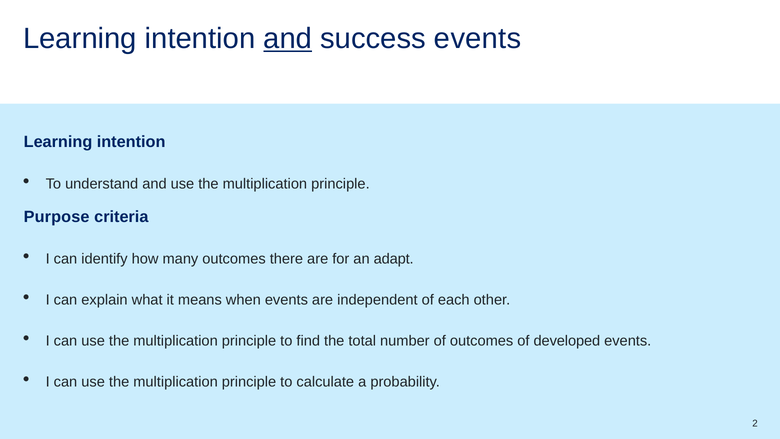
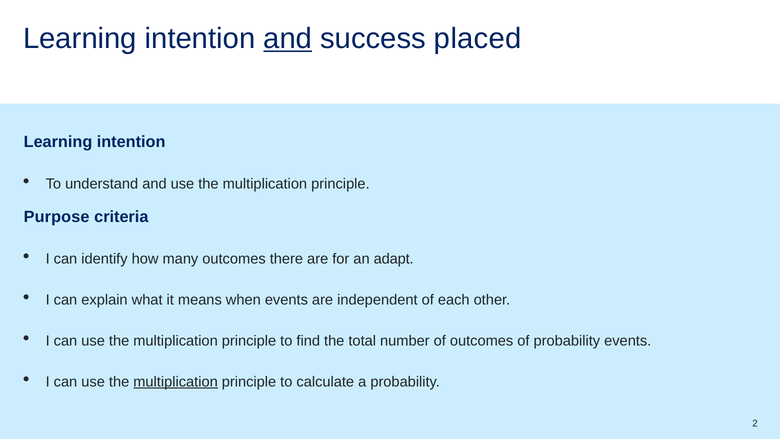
success events: events -> placed
of developed: developed -> probability
multiplication at (176, 382) underline: none -> present
